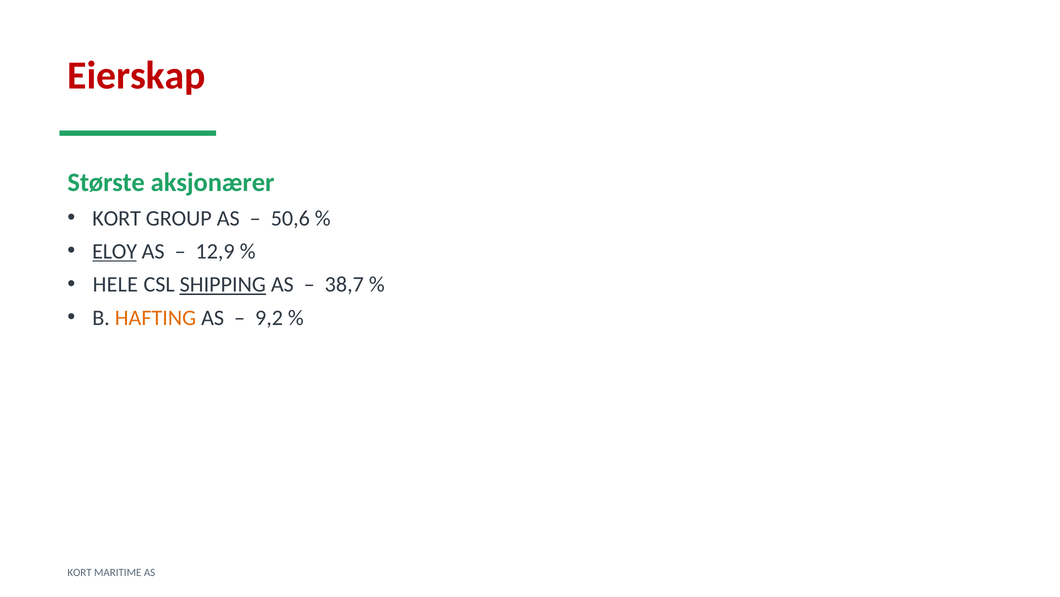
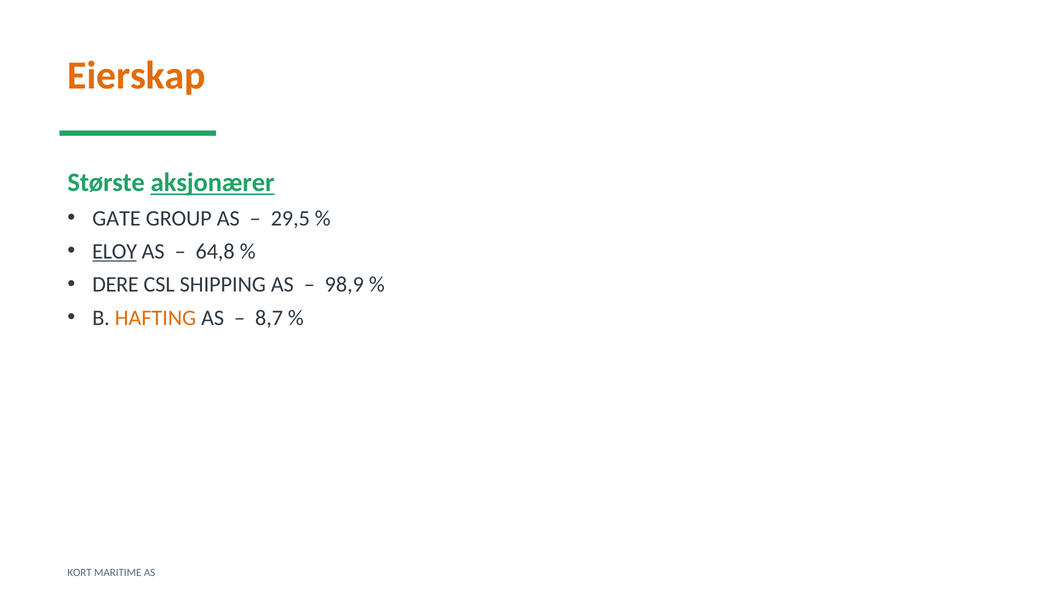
Eierskap colour: red -> orange
aksjonærer underline: none -> present
KORT at (117, 218): KORT -> GATE
50,6: 50,6 -> 29,5
12,9: 12,9 -> 64,8
HELE: HELE -> DERE
SHIPPING underline: present -> none
38,7: 38,7 -> 98,9
9,2: 9,2 -> 8,7
